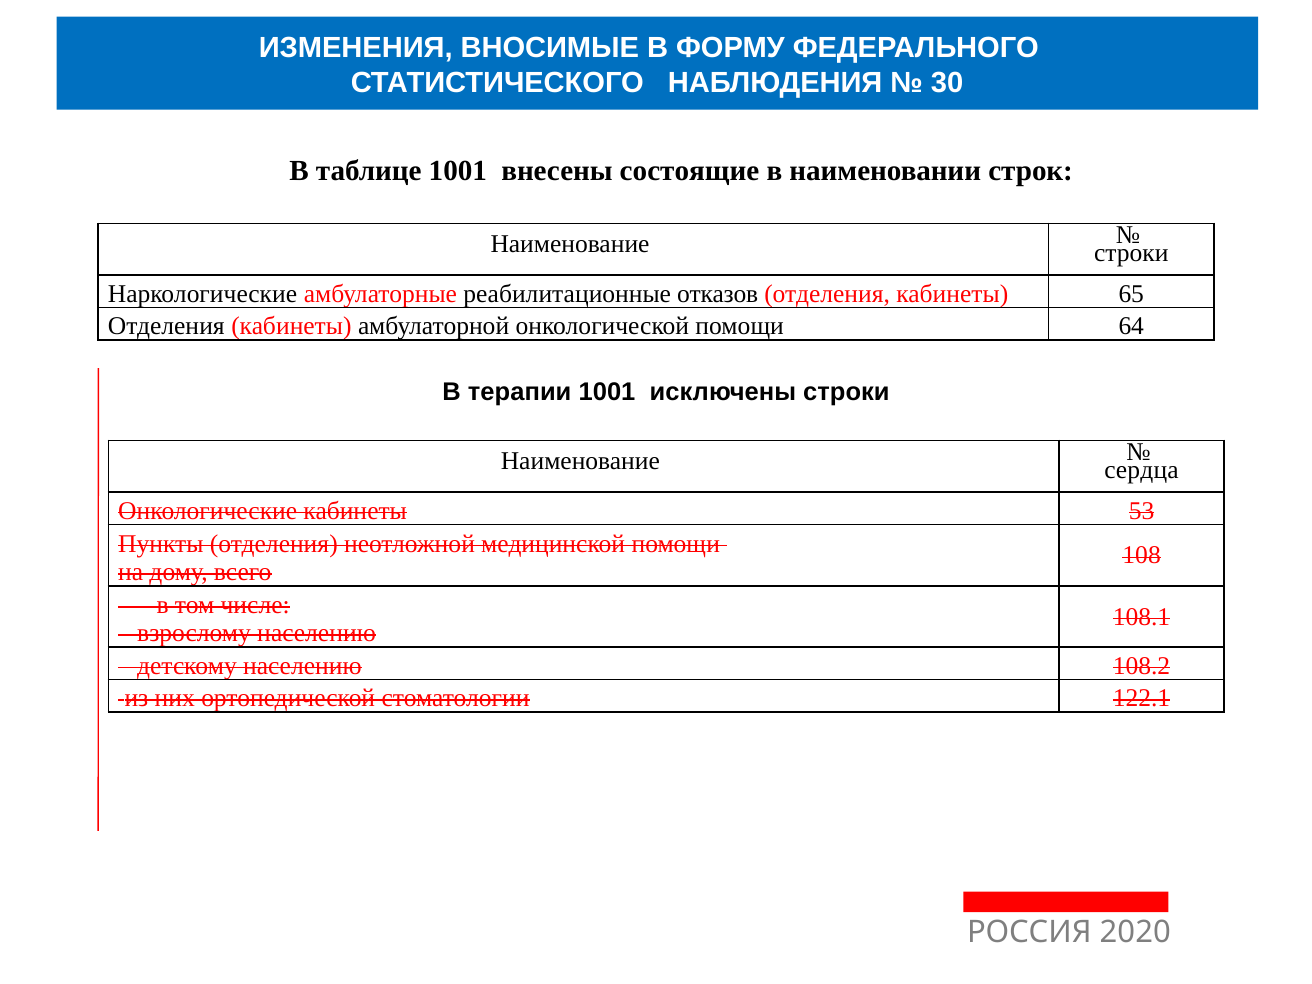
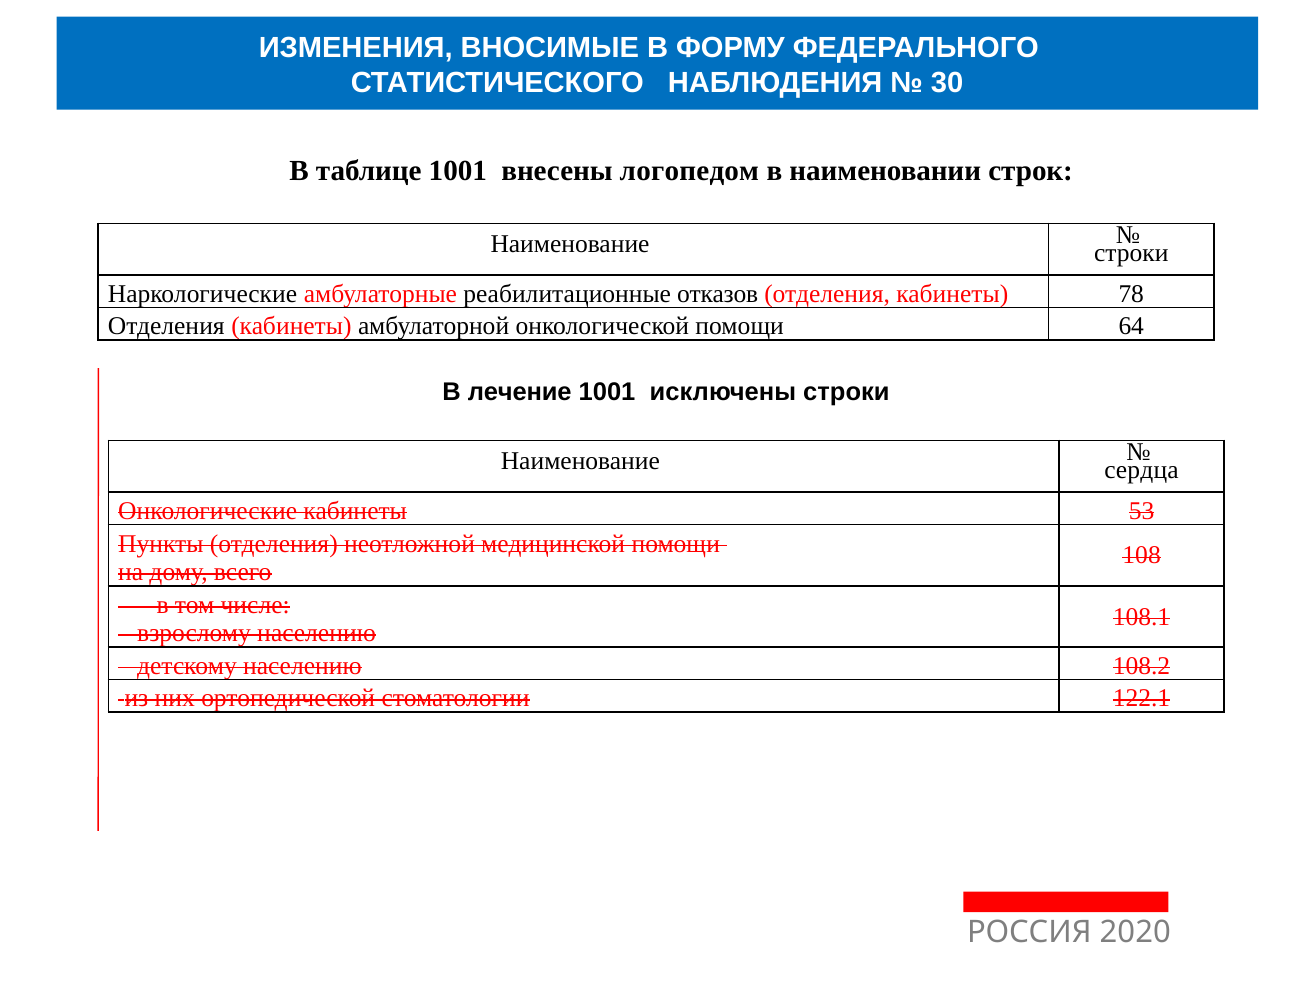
состоящие: состоящие -> логопедом
65: 65 -> 78
терапии: терапии -> лечение
